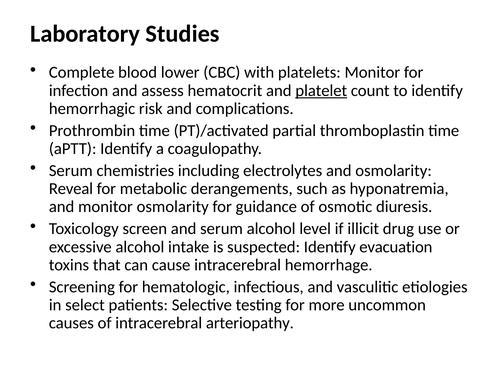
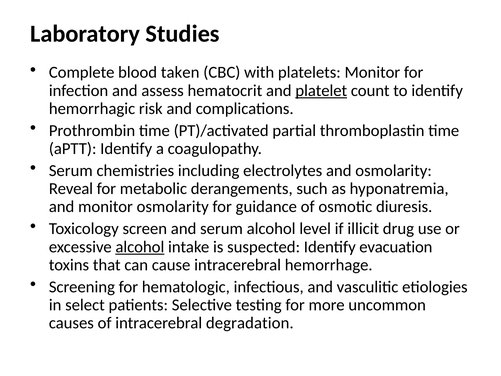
lower: lower -> taken
alcohol at (140, 247) underline: none -> present
arteriopathy: arteriopathy -> degradation
